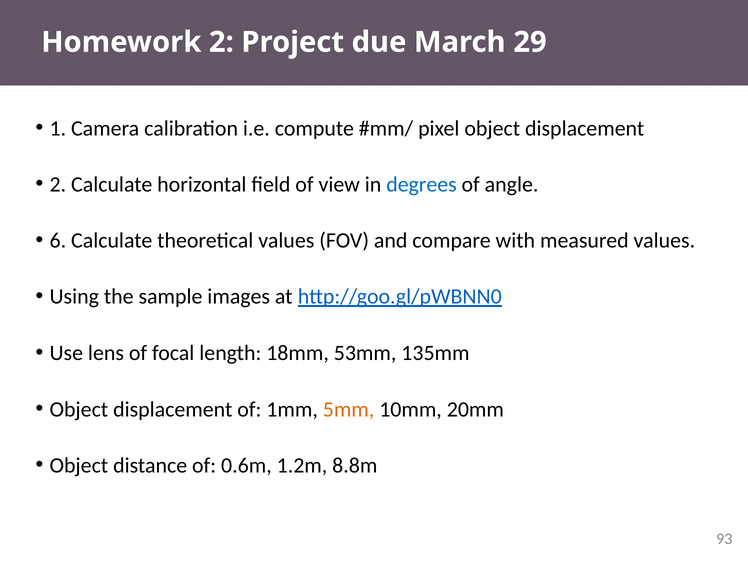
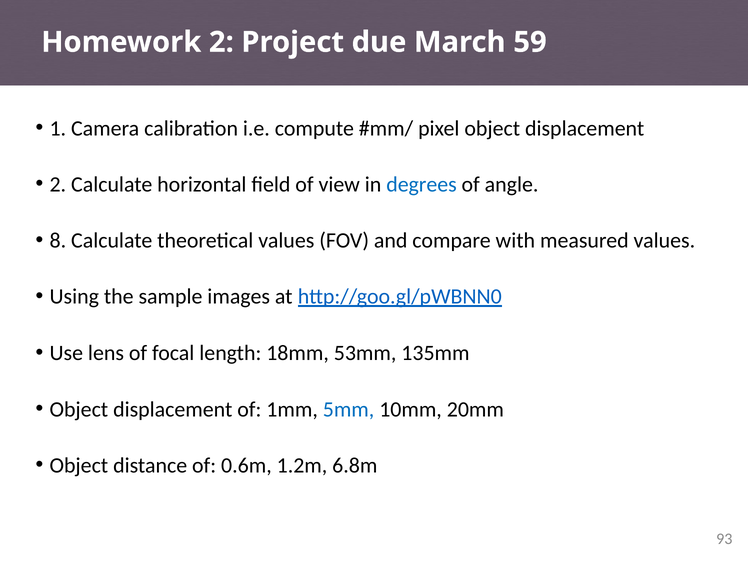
29: 29 -> 59
6: 6 -> 8
5mm colour: orange -> blue
8.8m: 8.8m -> 6.8m
